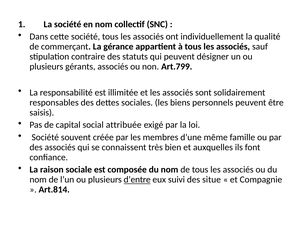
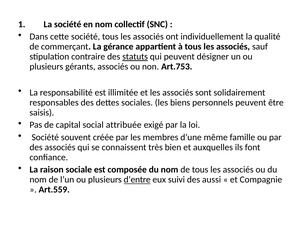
statuts underline: none -> present
Art.799: Art.799 -> Art.753
situe: situe -> aussi
Art.814: Art.814 -> Art.559
